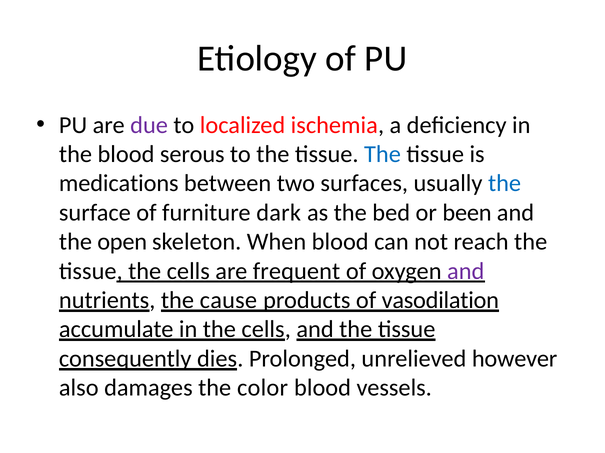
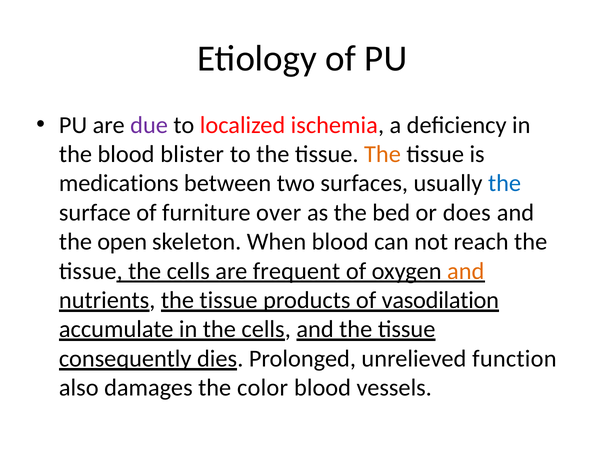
serous: serous -> blister
The at (383, 154) colour: blue -> orange
dark: dark -> over
been: been -> does
and at (466, 271) colour: purple -> orange
nutrients the cause: cause -> tissue
however: however -> function
